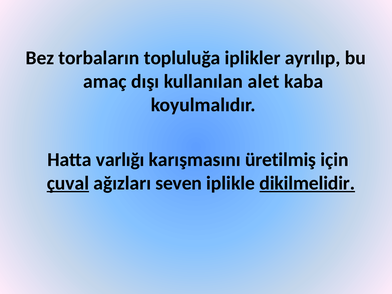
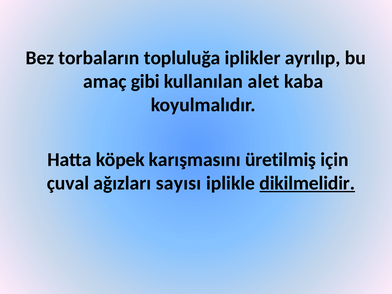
dışı: dışı -> gibi
varlığı: varlığı -> köpek
çuval underline: present -> none
seven: seven -> sayısı
